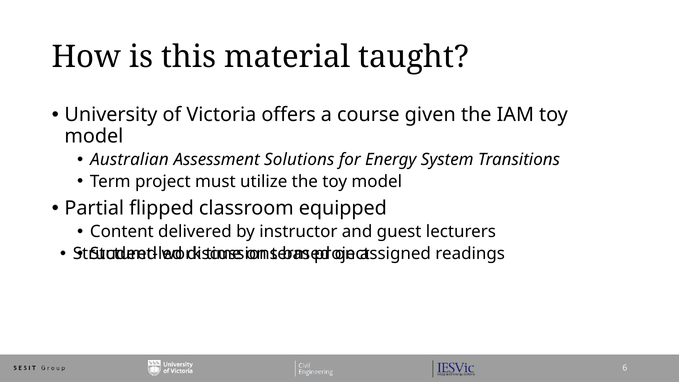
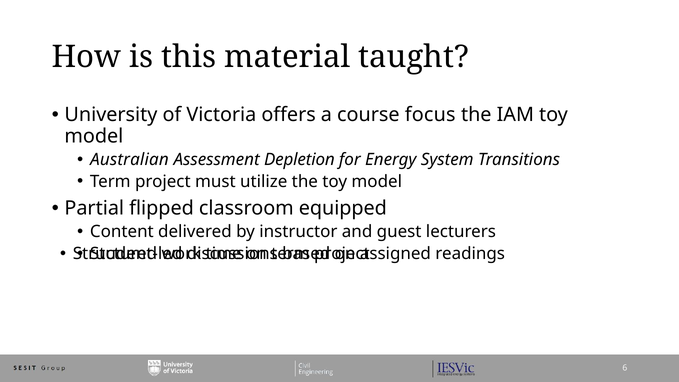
given: given -> focus
Solutions: Solutions -> Depletion
